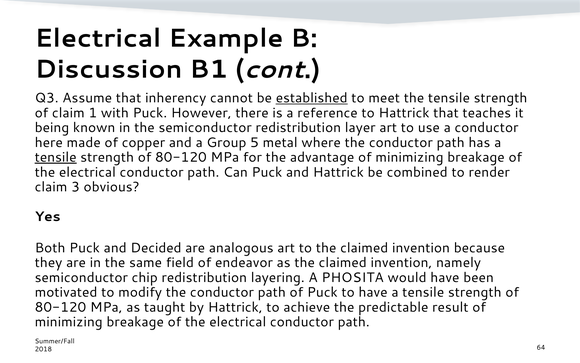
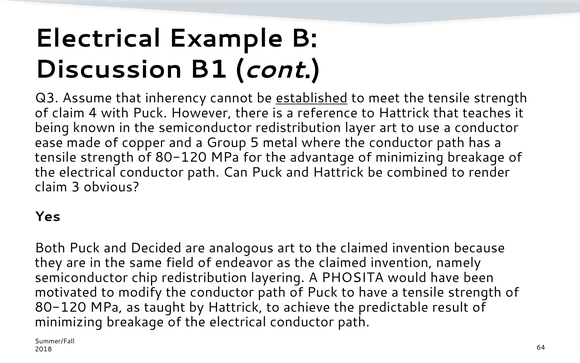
1: 1 -> 4
here: here -> ease
tensile at (56, 157) underline: present -> none
